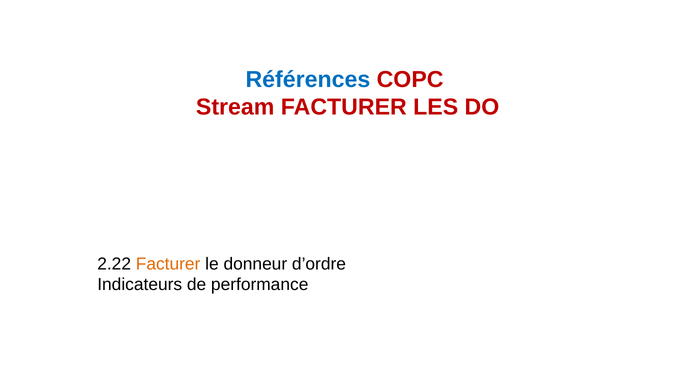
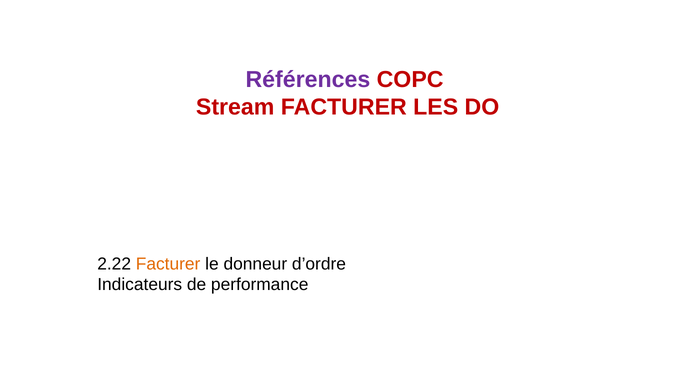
Références colour: blue -> purple
